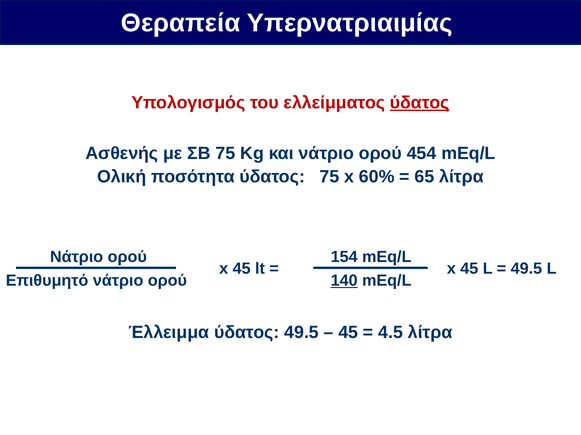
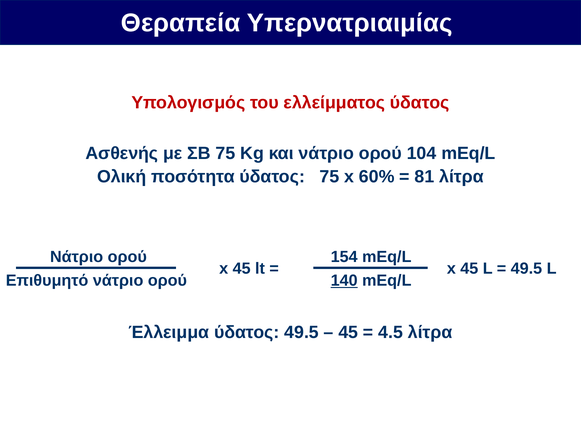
ύδατος at (420, 103) underline: present -> none
454: 454 -> 104
65: 65 -> 81
